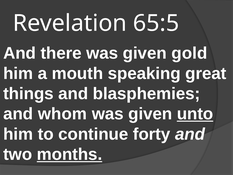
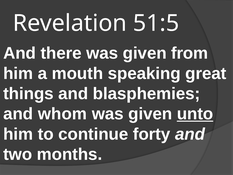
65:5: 65:5 -> 51:5
gold: gold -> from
months underline: present -> none
